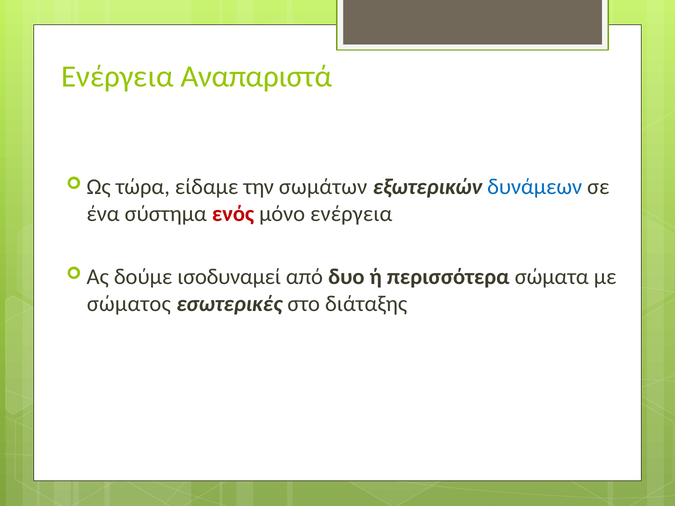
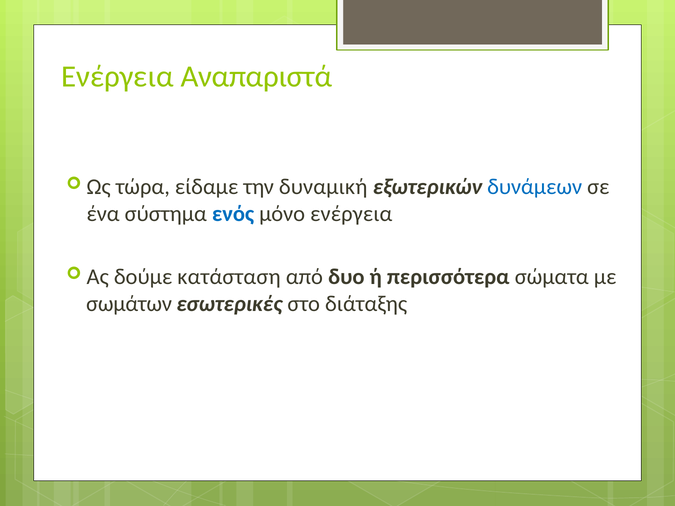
σωμάτων: σωμάτων -> δυναμική
ενός colour: red -> blue
ισοδυναμεί: ισοδυναμεί -> κατάσταση
σώματος: σώματος -> σωμάτων
